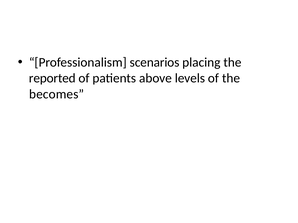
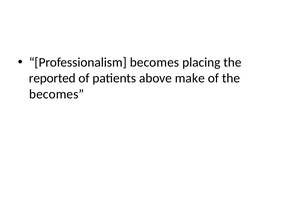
Professionalism scenarios: scenarios -> becomes
levels: levels -> make
